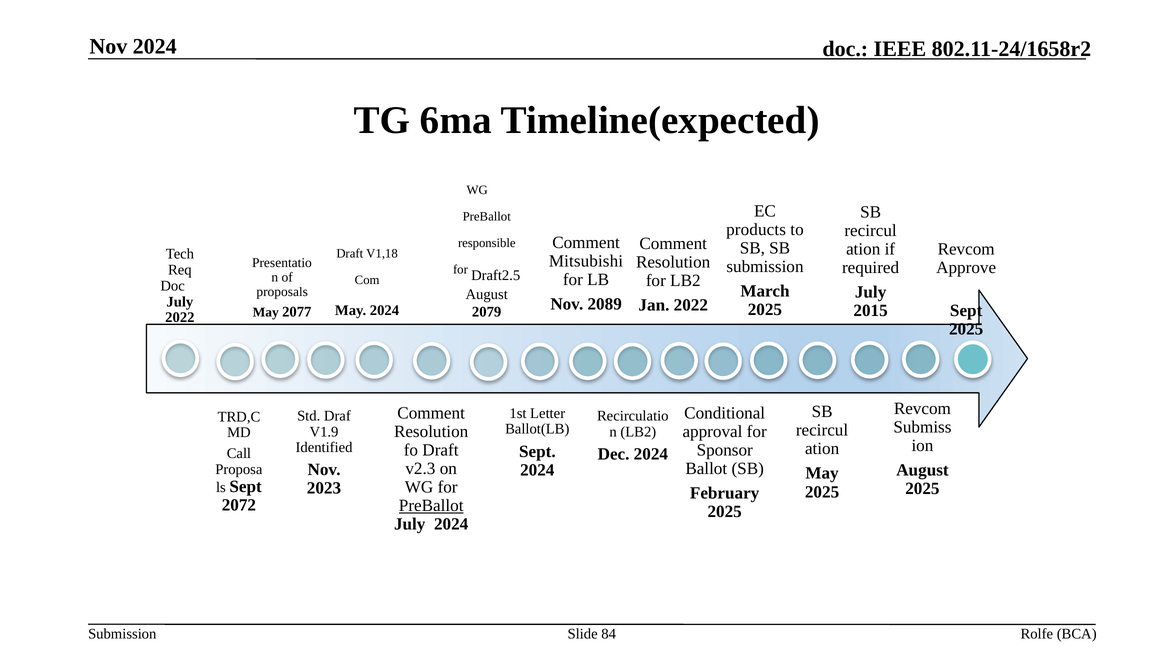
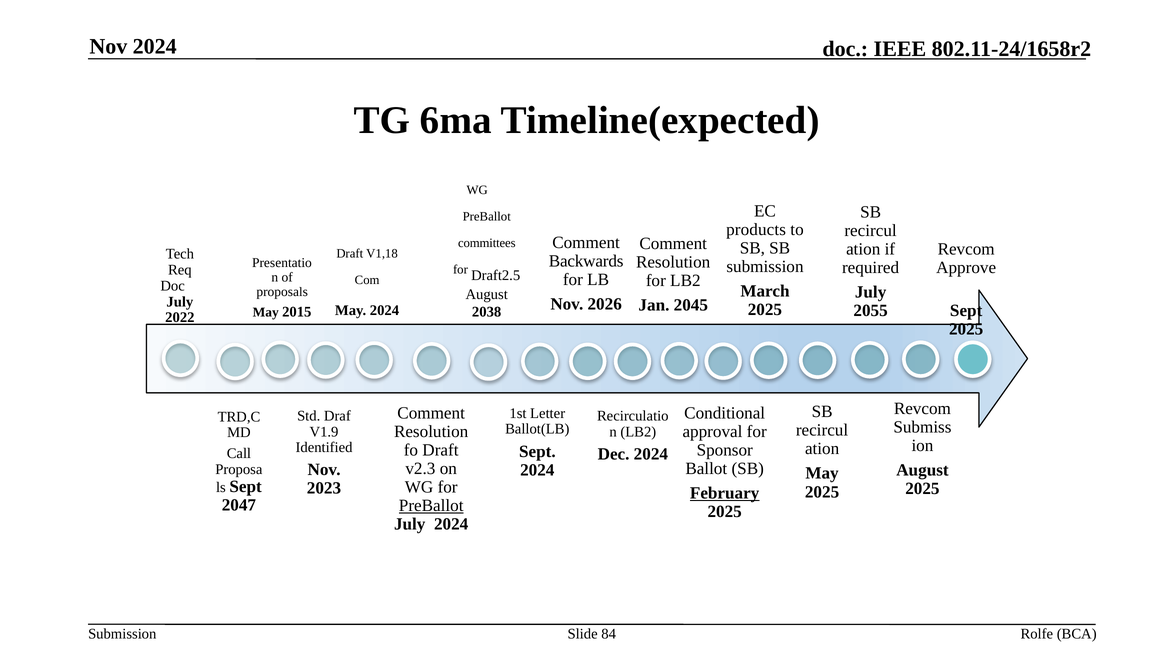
responsible: responsible -> committees
Mitsubishi: Mitsubishi -> Backwards
2089: 2089 -> 2026
Jan 2022: 2022 -> 2045
2015: 2015 -> 2055
2079: 2079 -> 2038
2077: 2077 -> 2015
February underline: none -> present
2072: 2072 -> 2047
